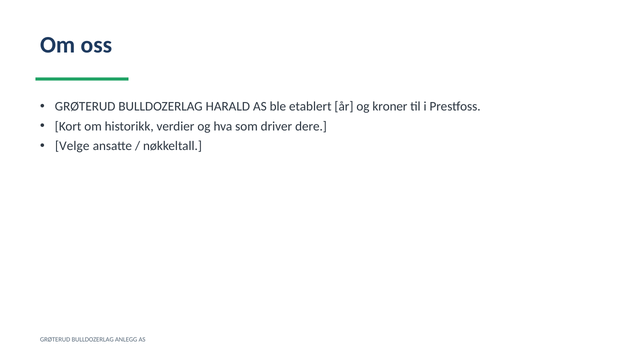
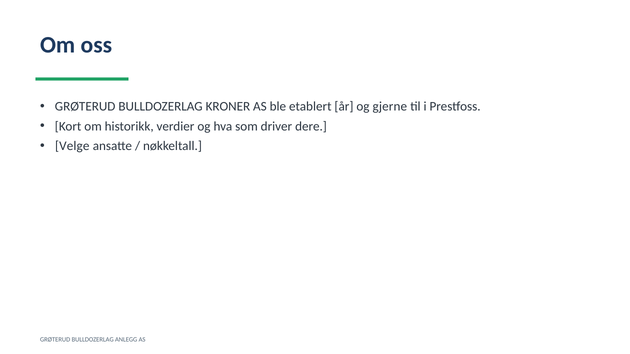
HARALD: HARALD -> KRONER
kroner: kroner -> gjerne
